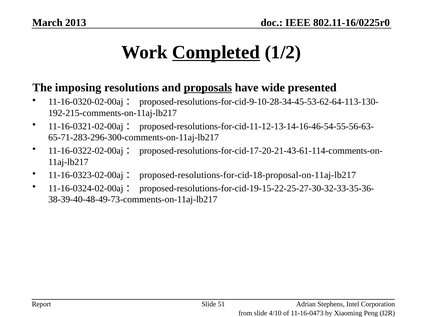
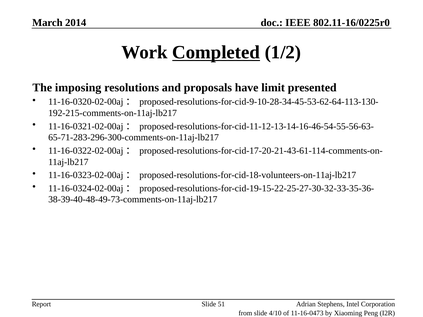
2013: 2013 -> 2014
proposals underline: present -> none
wide: wide -> limit
proposed-resolutions-for-cid-18-proposal-on-11aj-lb217: proposed-resolutions-for-cid-18-proposal-on-11aj-lb217 -> proposed-resolutions-for-cid-18-volunteers-on-11aj-lb217
